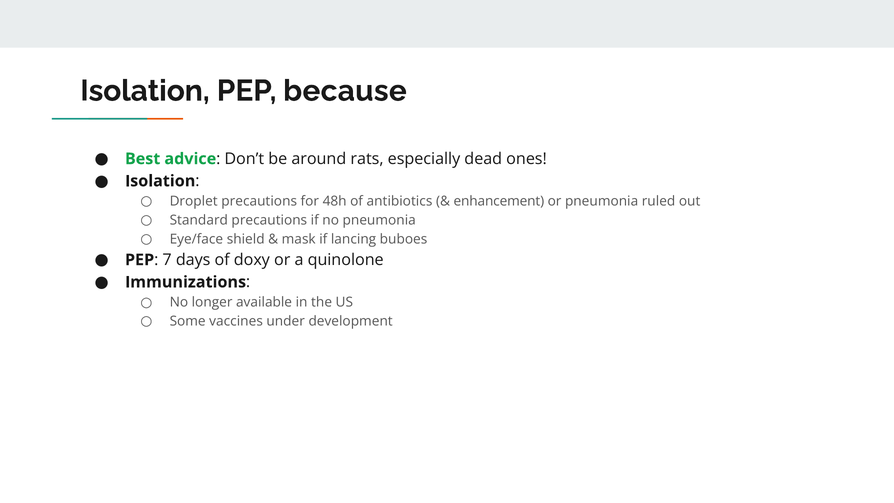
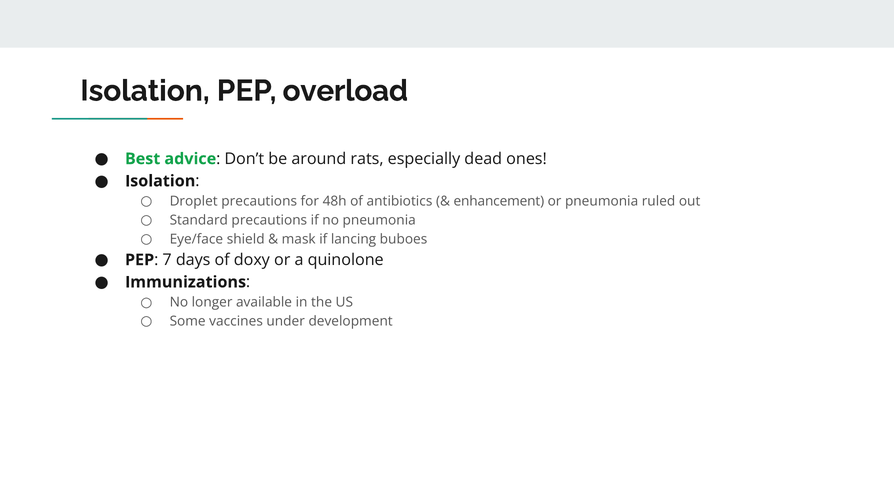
because: because -> overload
